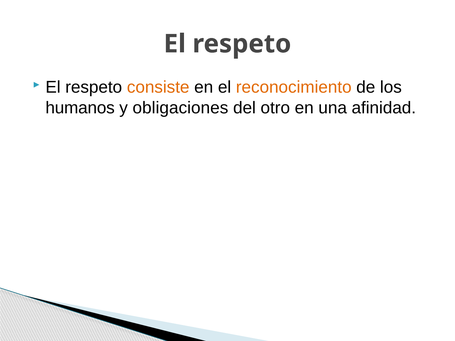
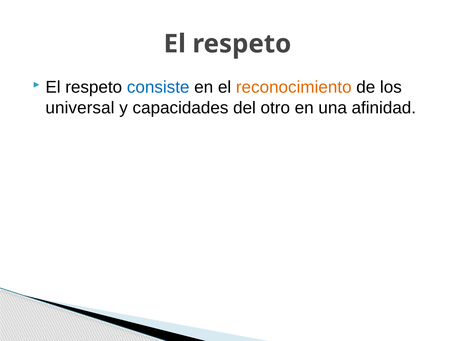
consiste colour: orange -> blue
humanos: humanos -> universal
obligaciones: obligaciones -> capacidades
